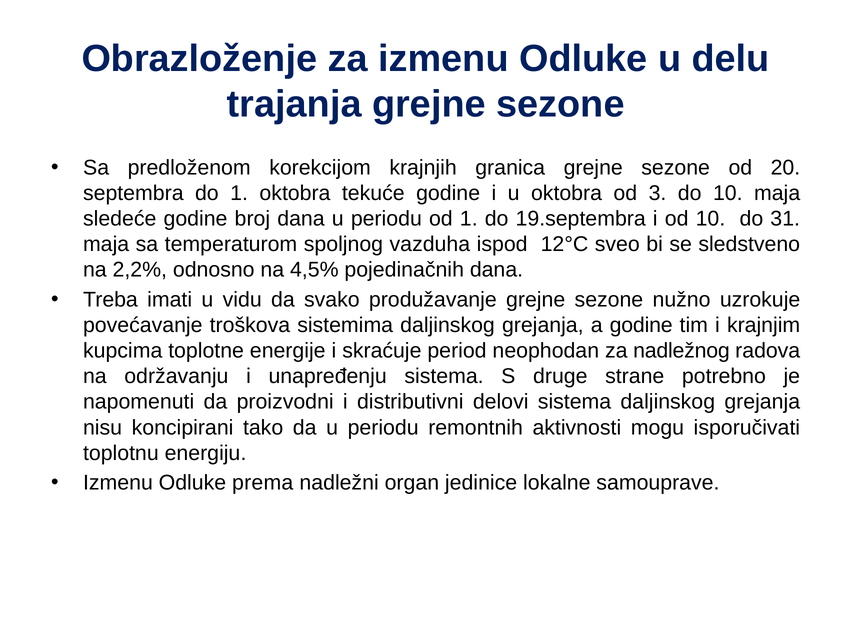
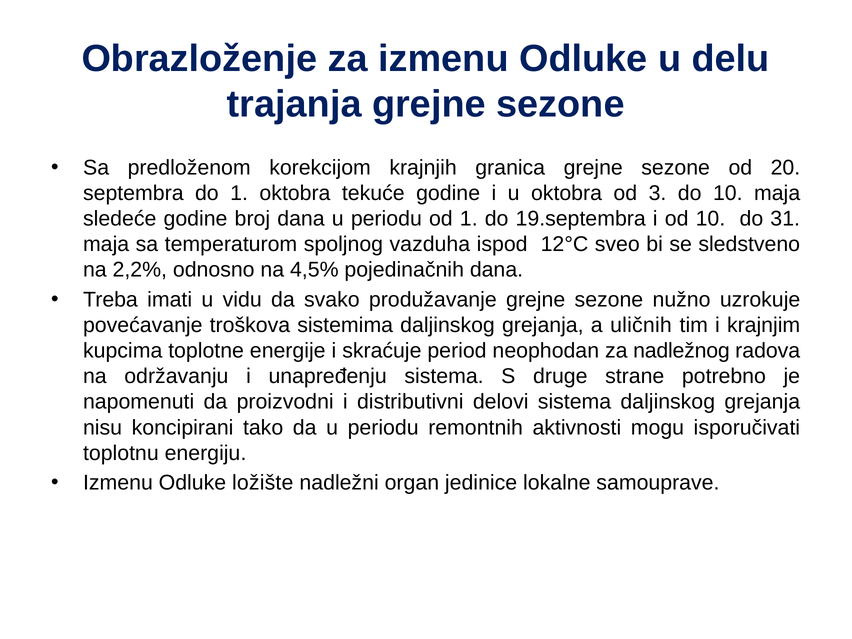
a godine: godine -> uličnih
prema: prema -> ložište
